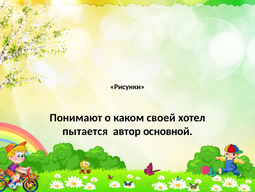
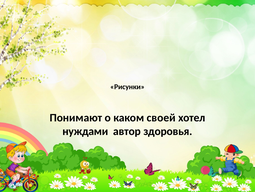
пытается: пытается -> нуждами
основной: основной -> здоровья
